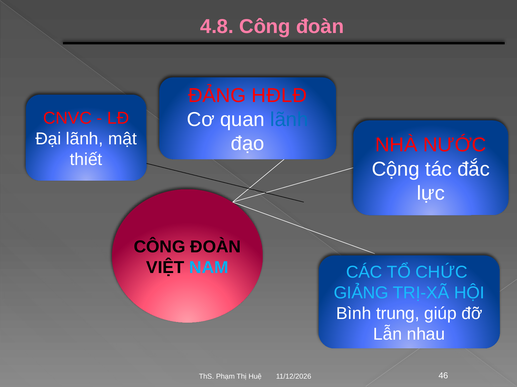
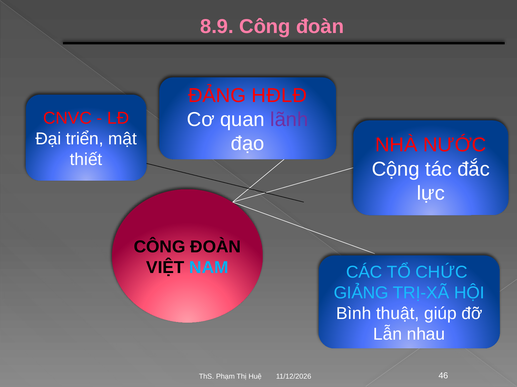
4.8: 4.8 -> 8.9
lãnh at (289, 120) colour: blue -> purple
Đại lãnh: lãnh -> triển
trung: trung -> thuật
